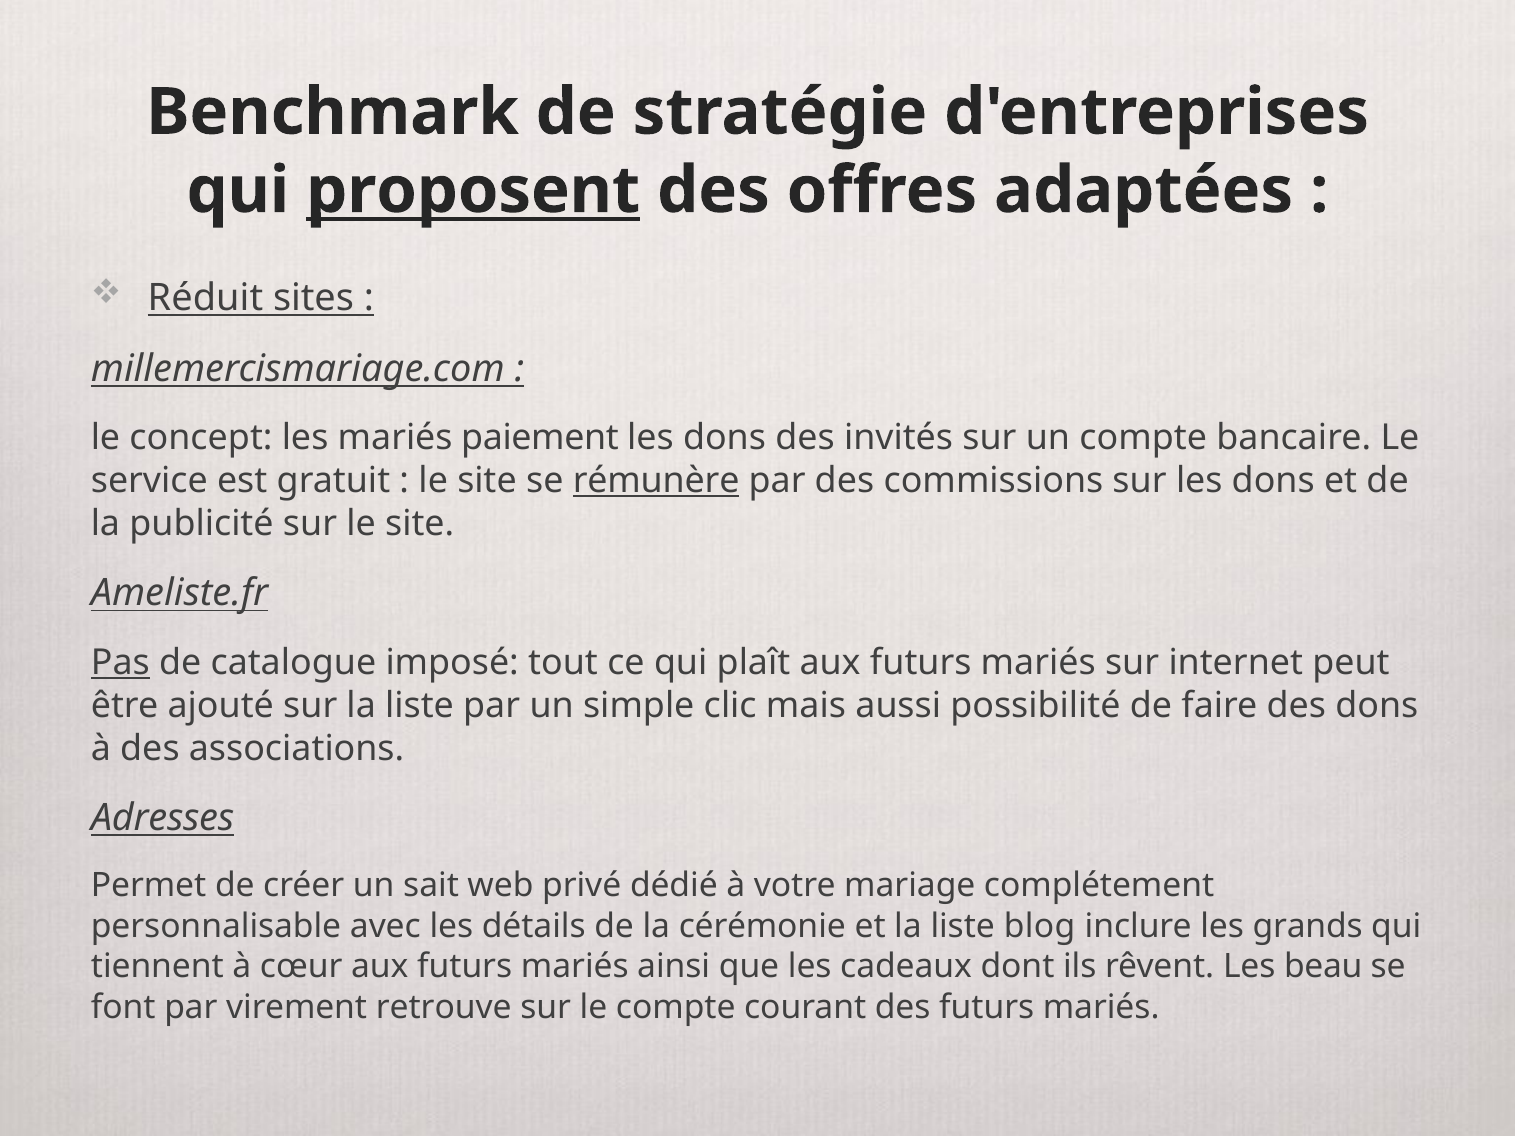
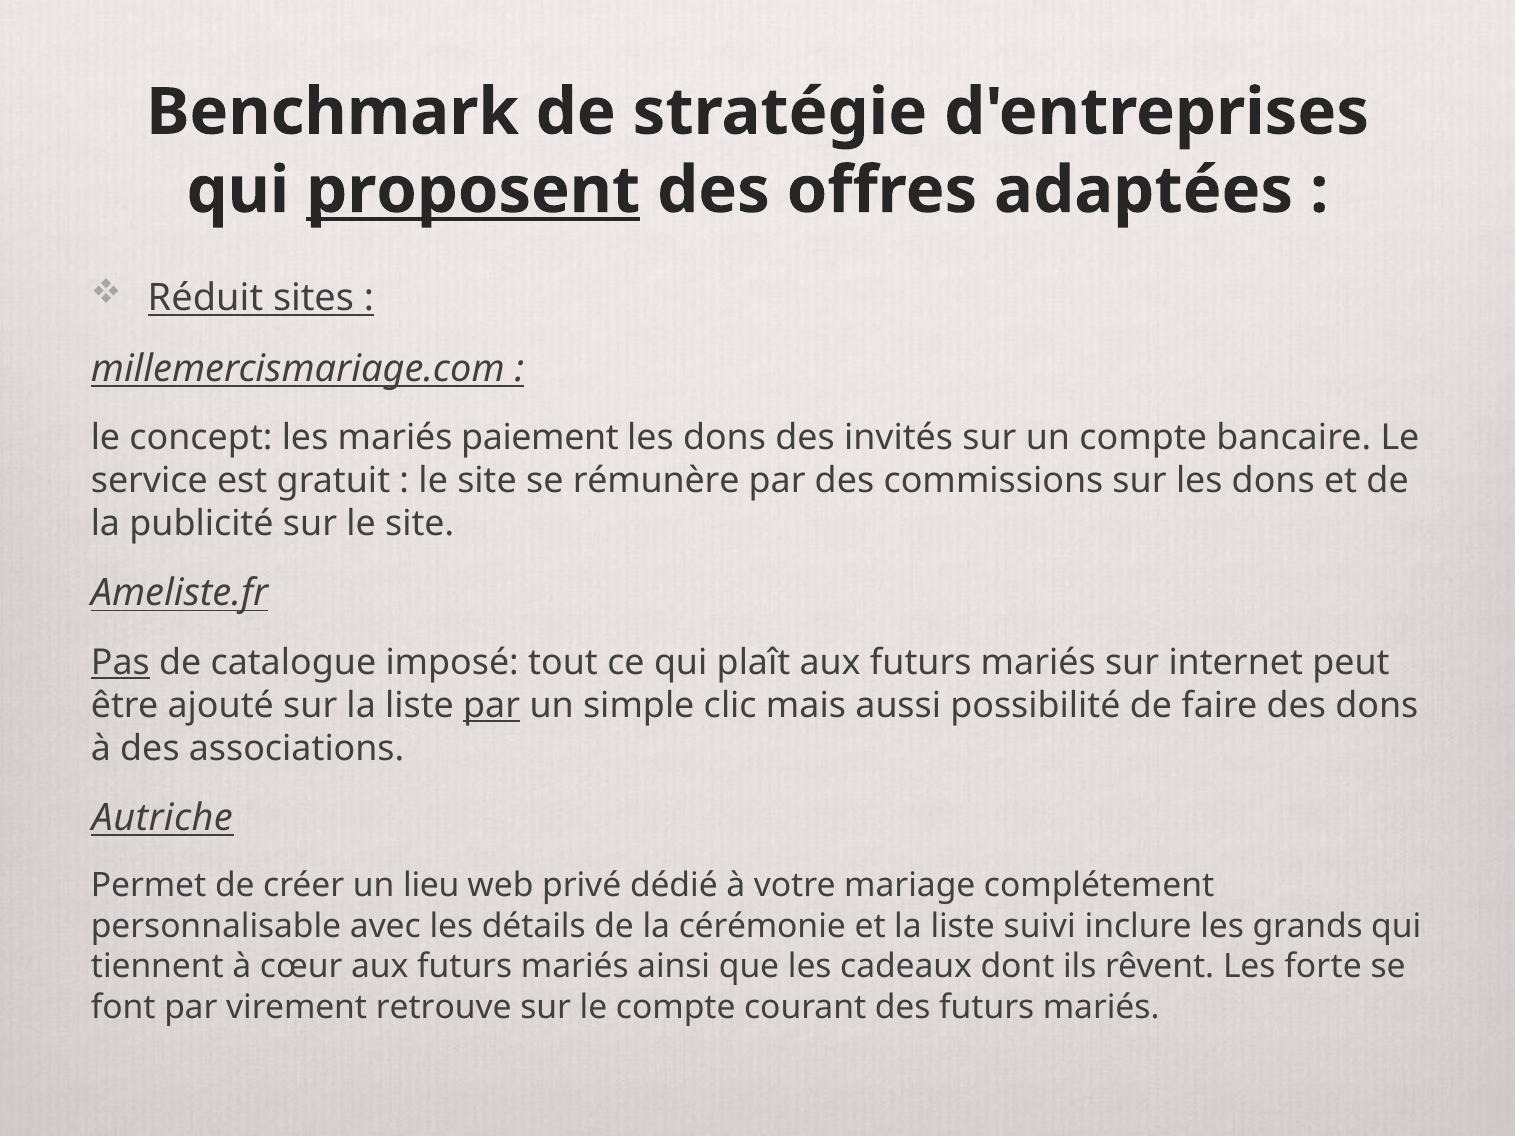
rémunère underline: present -> none
par at (492, 706) underline: none -> present
Adresses: Adresses -> Autriche
sait: sait -> lieu
blog: blog -> suivi
beau: beau -> forte
